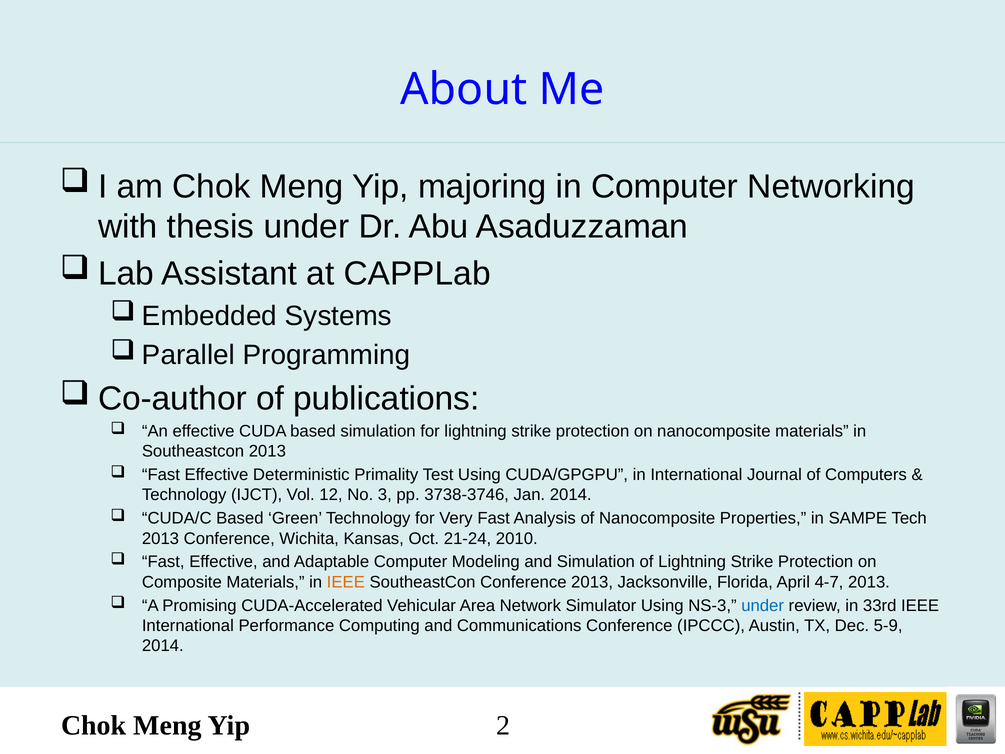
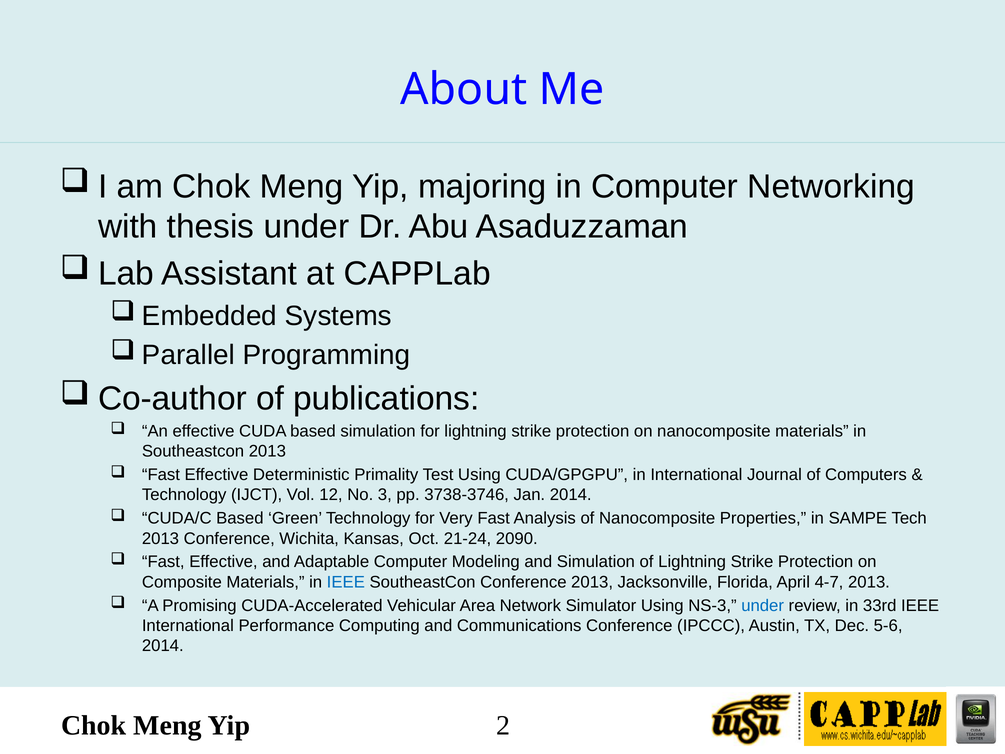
2010: 2010 -> 2090
IEEE at (346, 582) colour: orange -> blue
5-9: 5-9 -> 5-6
